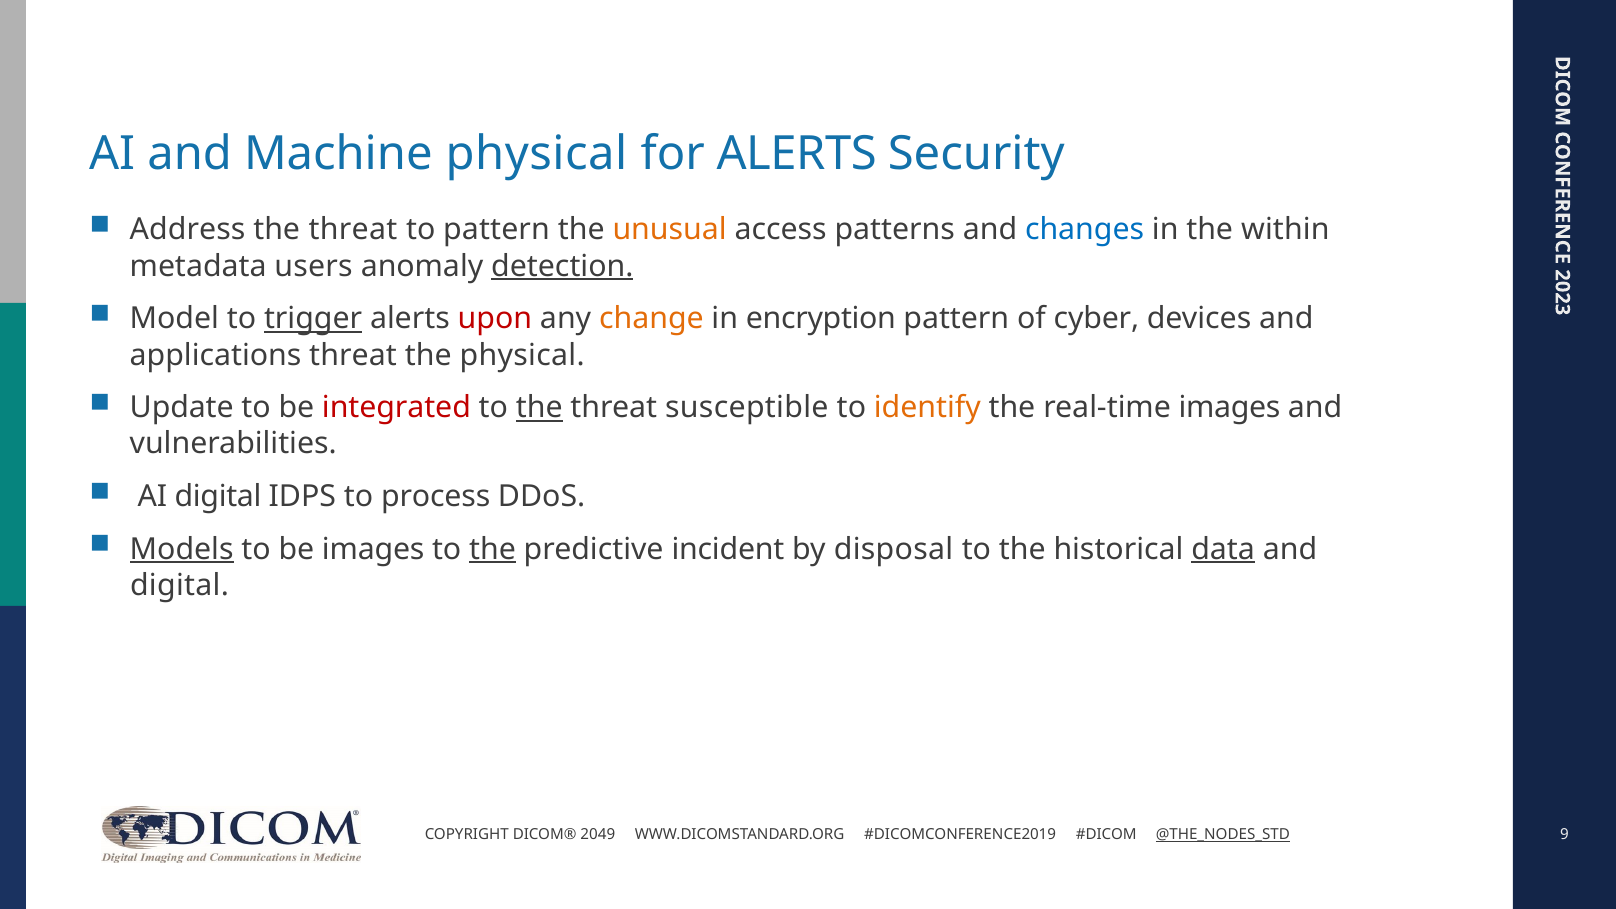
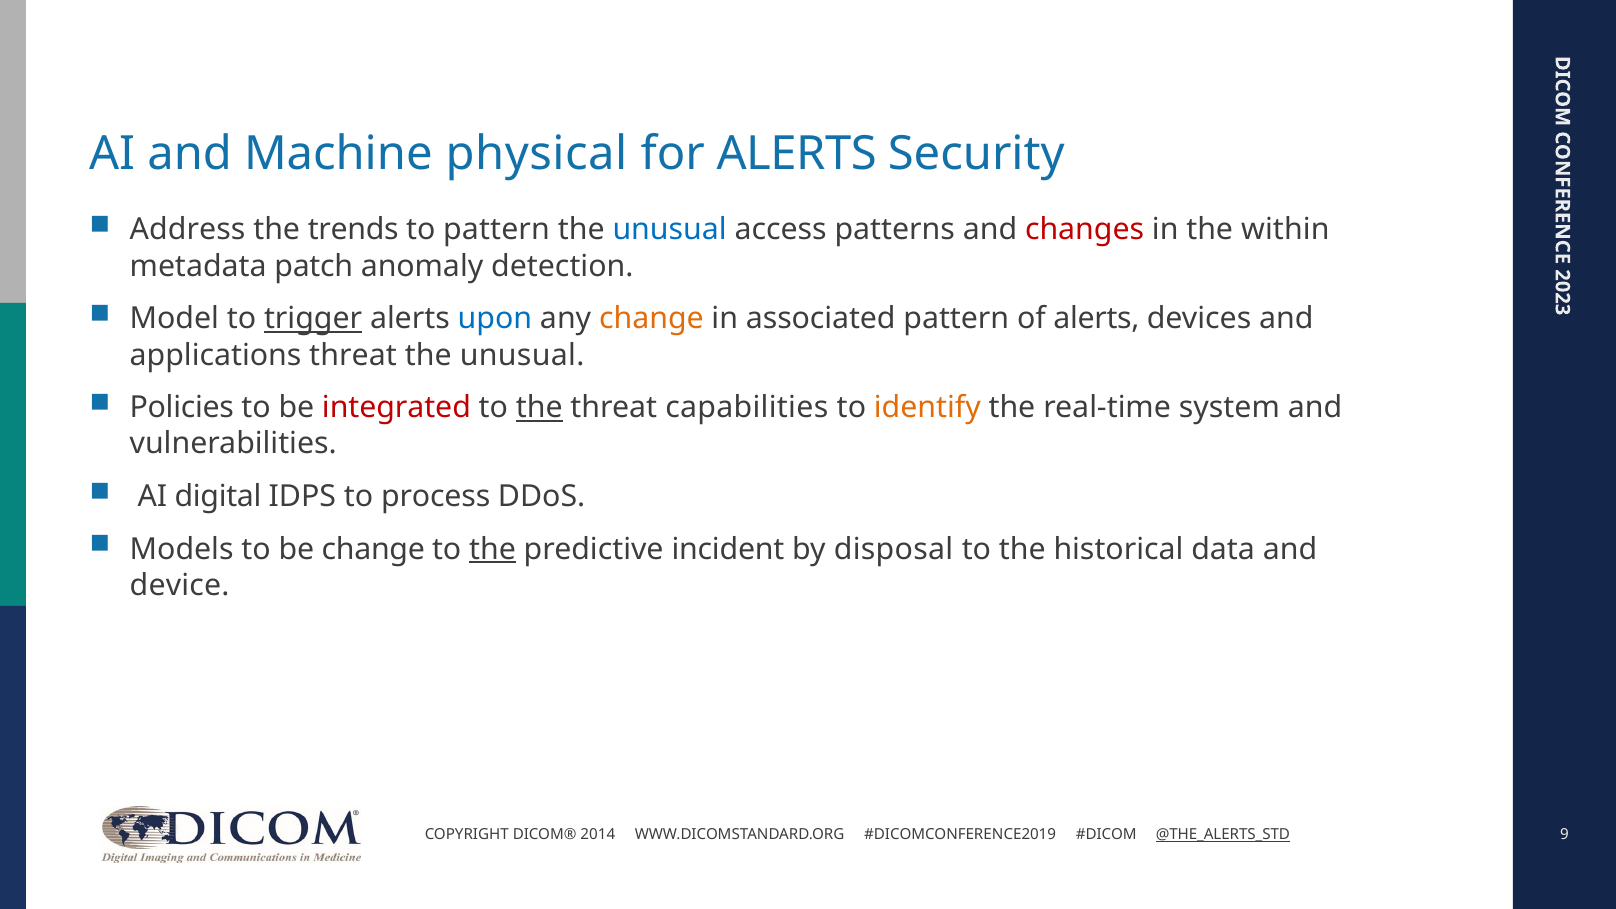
threat at (353, 230): threat -> trends
unusual at (670, 230) colour: orange -> blue
changes colour: blue -> red
users: users -> patch
detection underline: present -> none
upon colour: red -> blue
encryption: encryption -> associated
of cyber: cyber -> alerts
physical at (522, 355): physical -> unusual
Update: Update -> Policies
susceptible: susceptible -> capabilities
real-time images: images -> system
Models underline: present -> none
be images: images -> change
data underline: present -> none
digital at (179, 586): digital -> device
2049: 2049 -> 2014
@THE_NODES_STD: @THE_NODES_STD -> @THE_ALERTS_STD
